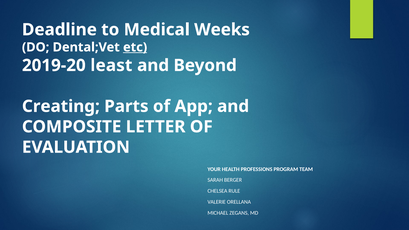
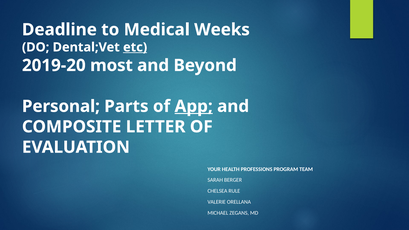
least: least -> most
Creating: Creating -> Personal
App underline: none -> present
